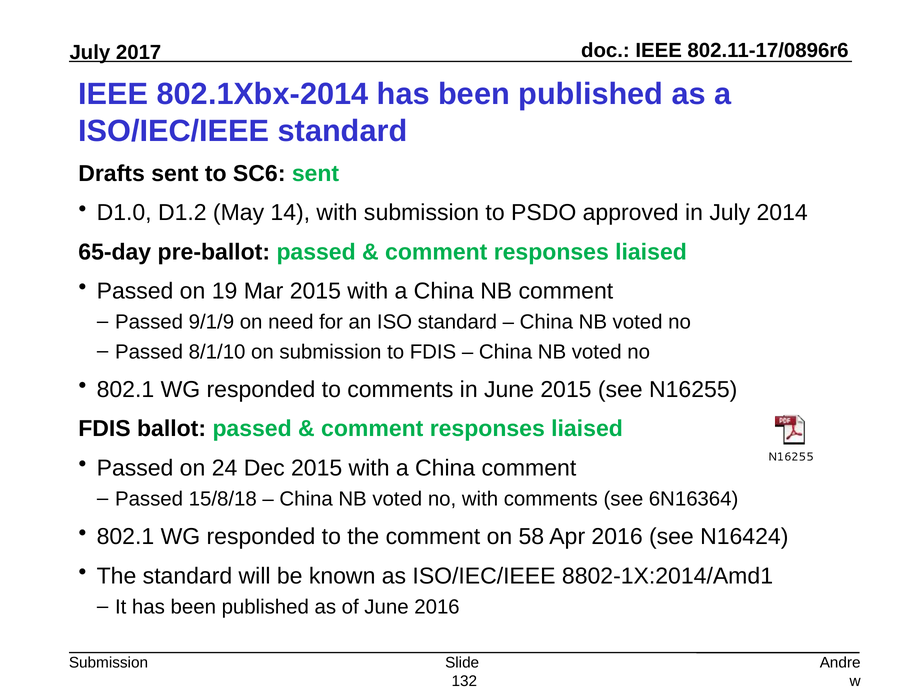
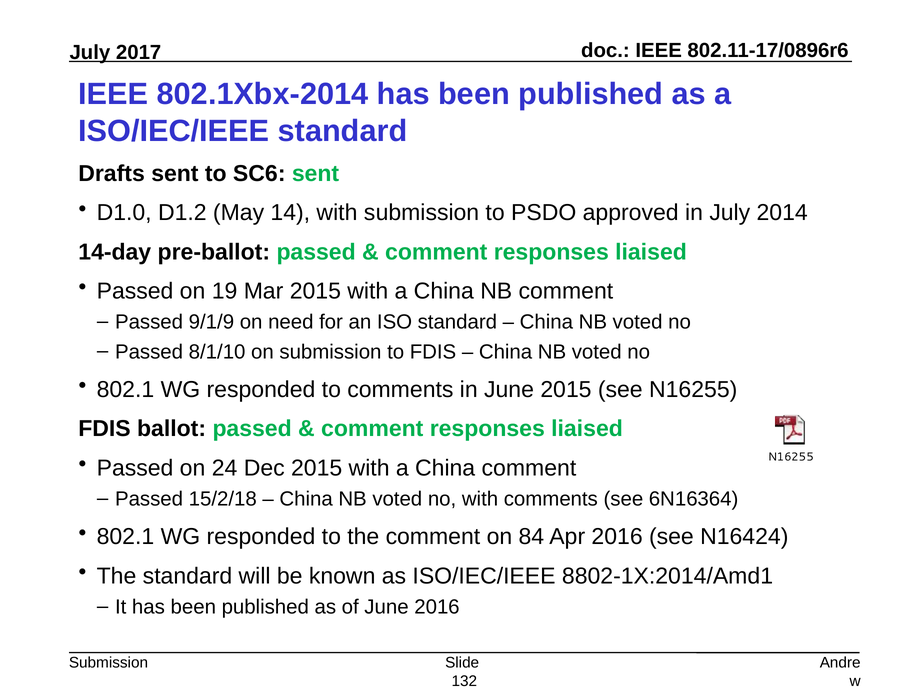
65-day: 65-day -> 14-day
15/8/18: 15/8/18 -> 15/2/18
58: 58 -> 84
